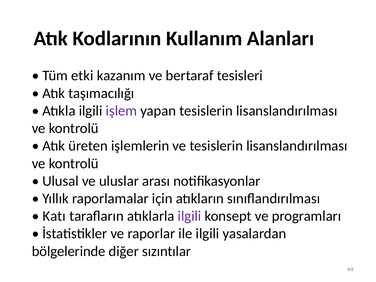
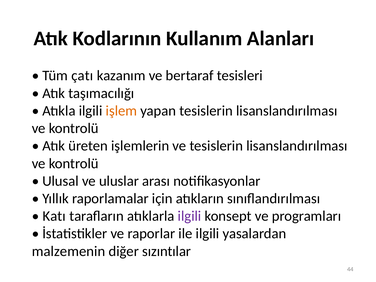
etki: etki -> çatı
işlem colour: purple -> orange
bölgelerinde: bölgelerinde -> malzemenin
